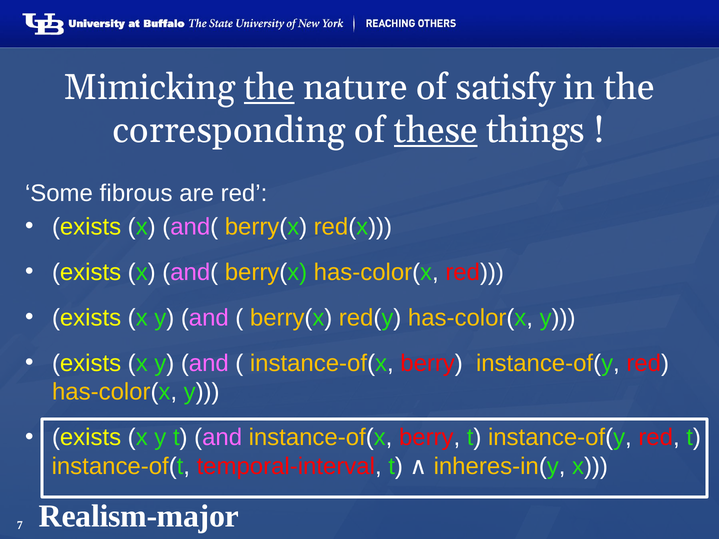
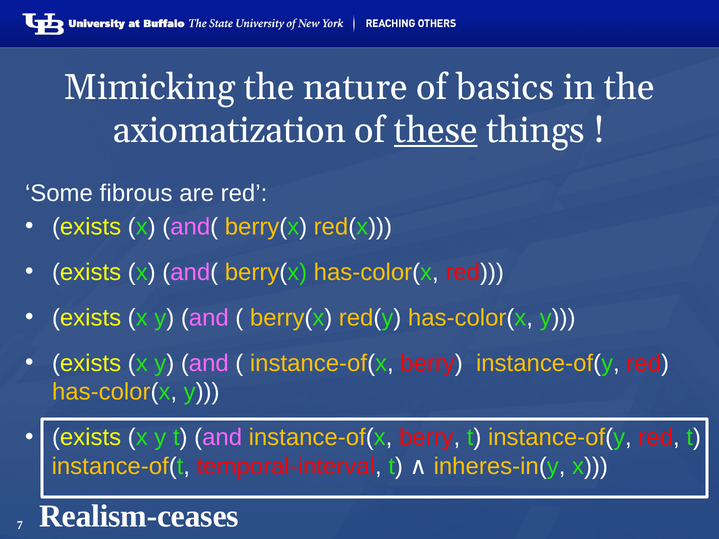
the at (269, 88) underline: present -> none
satisfy: satisfy -> basics
corresponding: corresponding -> axiomatization
Realism-major: Realism-major -> Realism-ceases
